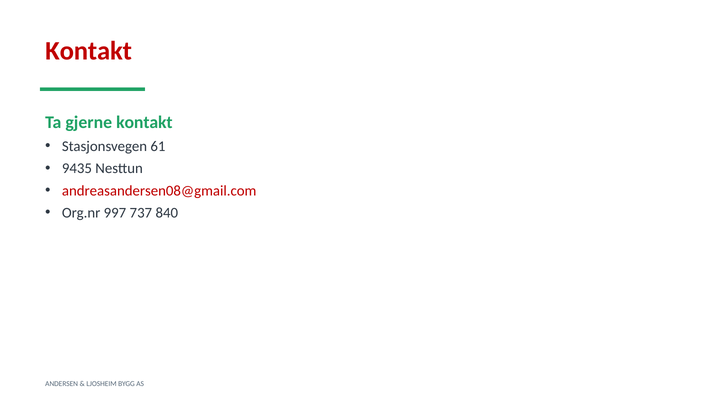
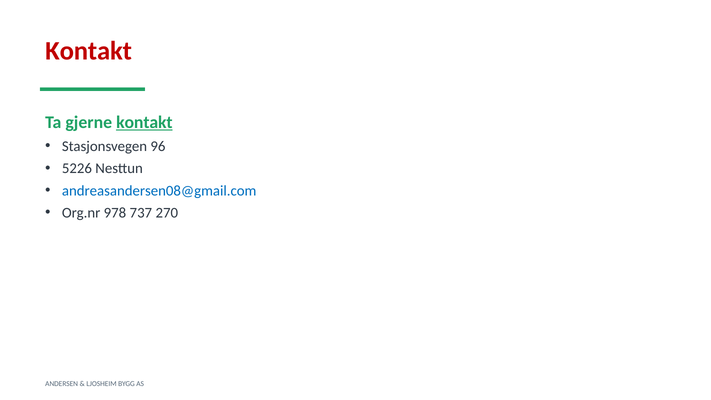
kontakt at (144, 122) underline: none -> present
61: 61 -> 96
9435: 9435 -> 5226
andreasandersen08@gmail.com colour: red -> blue
997: 997 -> 978
840: 840 -> 270
